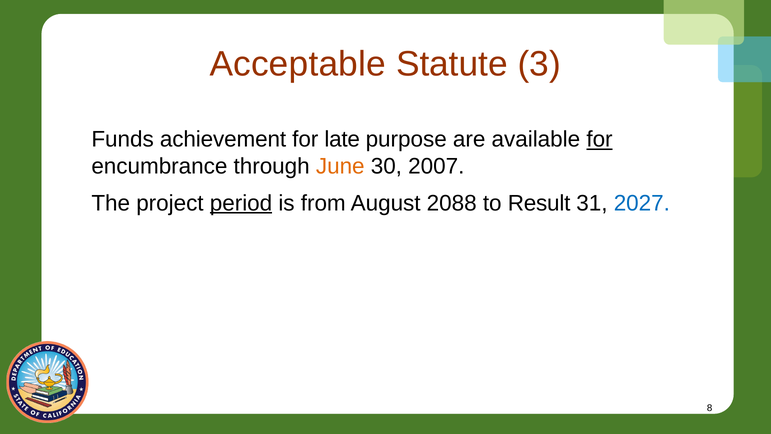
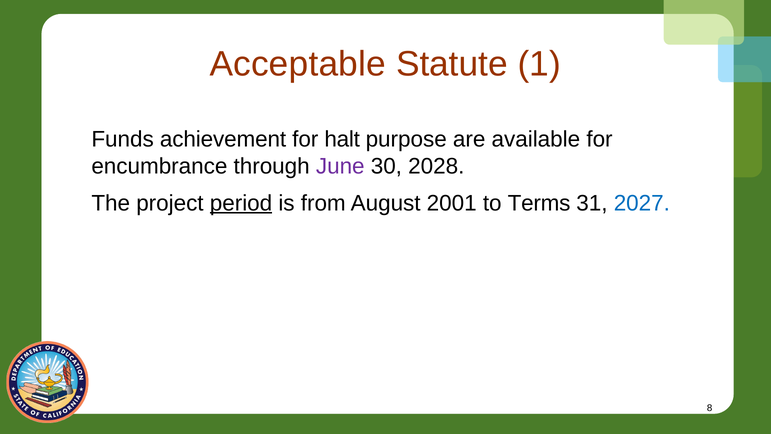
3: 3 -> 1
late: late -> halt
for at (600, 139) underline: present -> none
June colour: orange -> purple
2007: 2007 -> 2028
2088: 2088 -> 2001
Result: Result -> Terms
